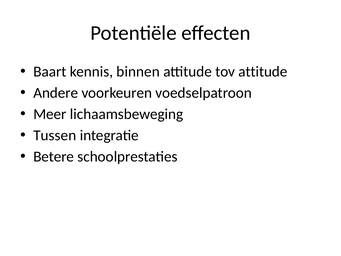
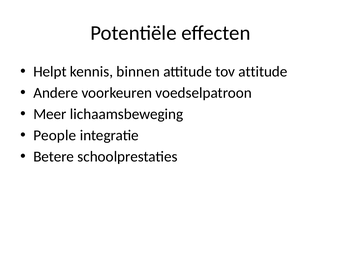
Baart: Baart -> Helpt
Tussen: Tussen -> People
